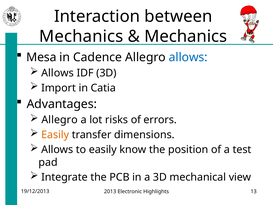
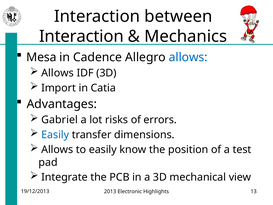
Mechanics at (81, 36): Mechanics -> Interaction
Allegro at (60, 120): Allegro -> Gabriel
Easily at (55, 135) colour: orange -> blue
